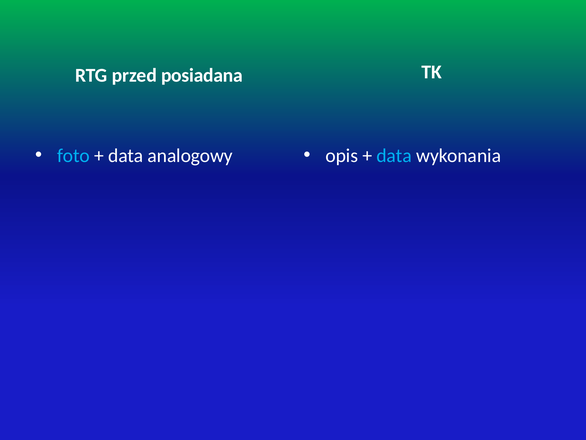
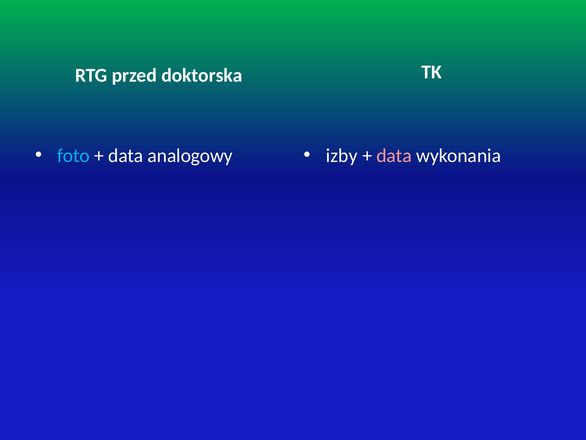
posiadana: posiadana -> doktorska
opis: opis -> izby
data at (394, 155) colour: light blue -> pink
